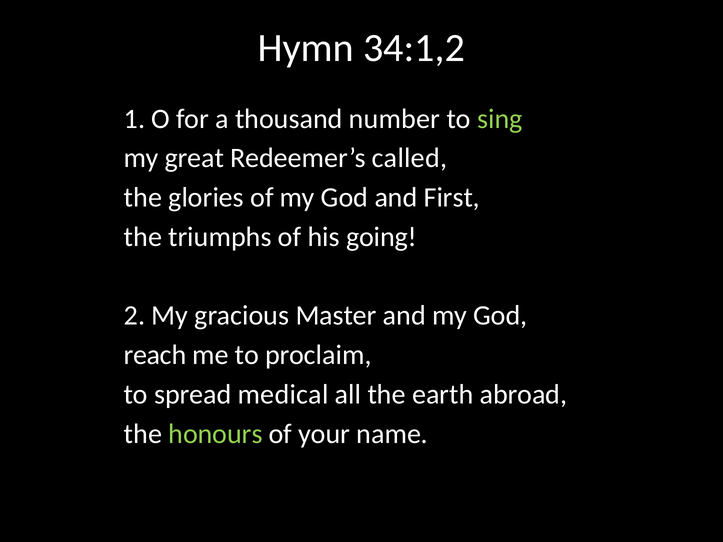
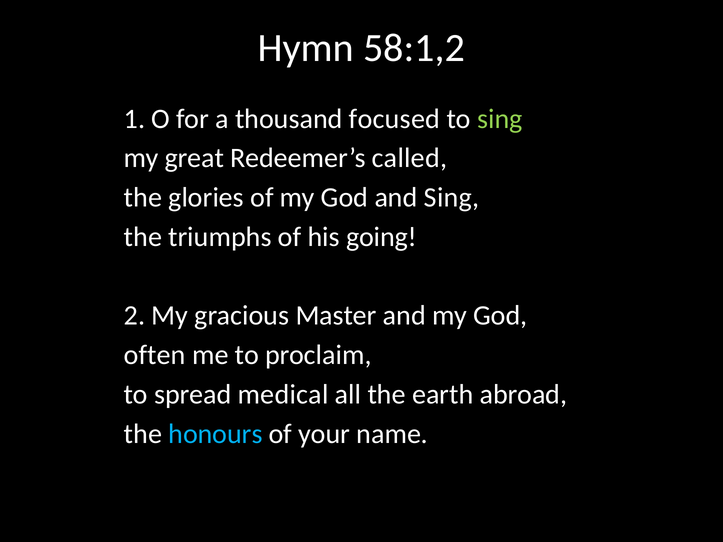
34:1,2: 34:1,2 -> 58:1,2
number: number -> focused
and First: First -> Sing
reach: reach -> often
honours colour: light green -> light blue
